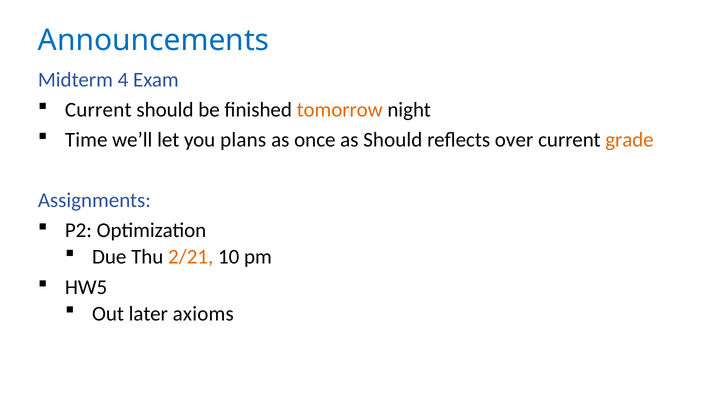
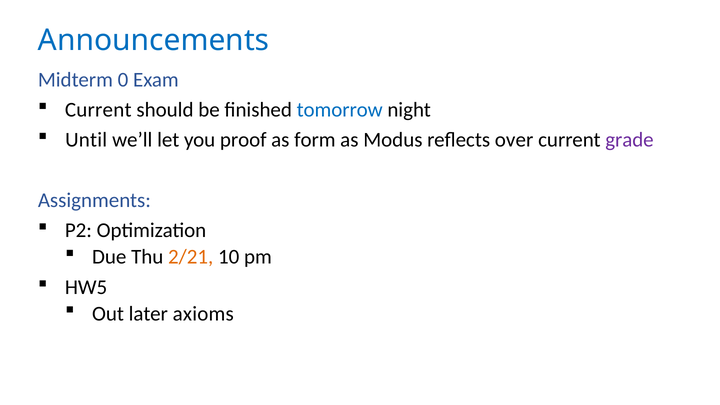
4: 4 -> 0
tomorrow colour: orange -> blue
Time: Time -> Until
plans: plans -> proof
once: once -> form
as Should: Should -> Modus
grade colour: orange -> purple
